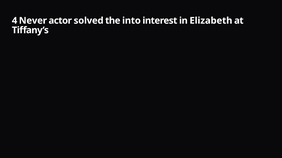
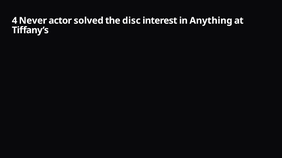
into: into -> disc
Elizabeth: Elizabeth -> Anything
